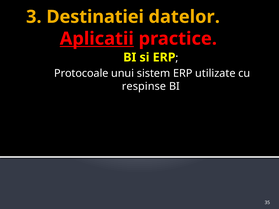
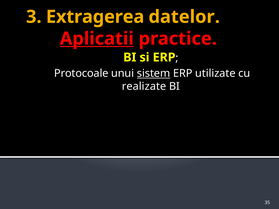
Destinatiei: Destinatiei -> Extragerea
sistem underline: none -> present
respinse: respinse -> realizate
